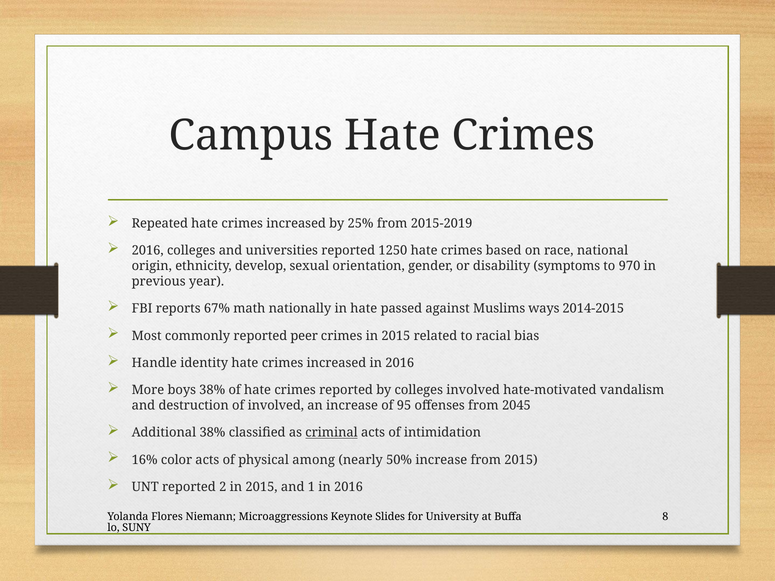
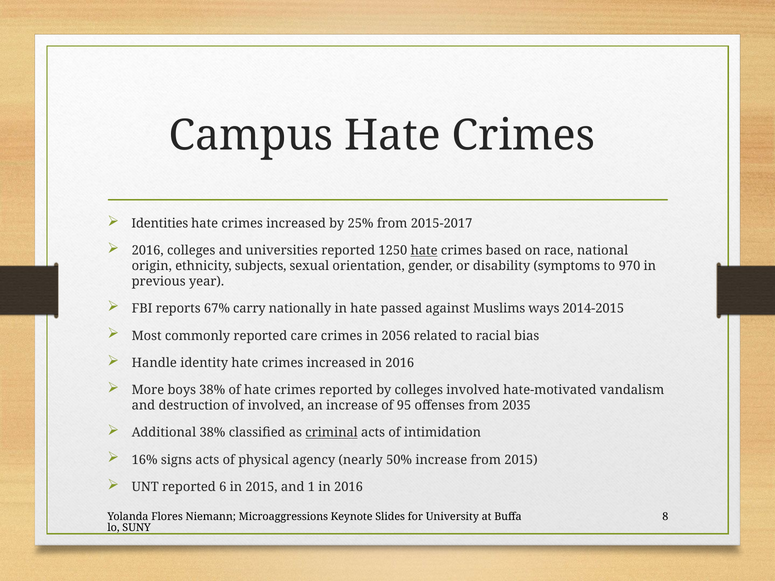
Repeated: Repeated -> Identities
2015-2019: 2015-2019 -> 2015-2017
hate at (424, 251) underline: none -> present
develop: develop -> subjects
math: math -> carry
peer: peer -> care
crimes in 2015: 2015 -> 2056
2045: 2045 -> 2035
color: color -> signs
among: among -> agency
2: 2 -> 6
